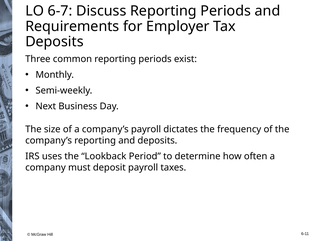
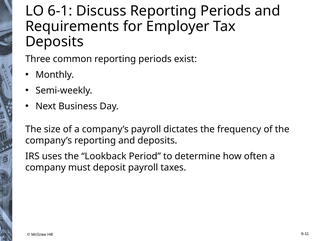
6-7: 6-7 -> 6-1
